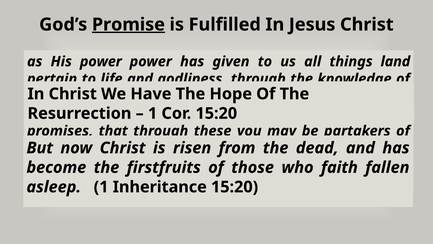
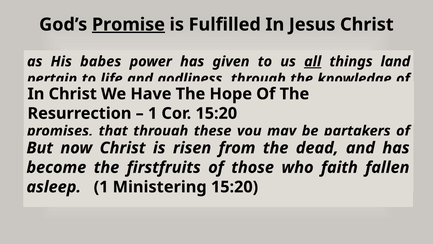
His power: power -> babes
all at (313, 61) underline: none -> present
Inheritance: Inheritance -> Ministering
